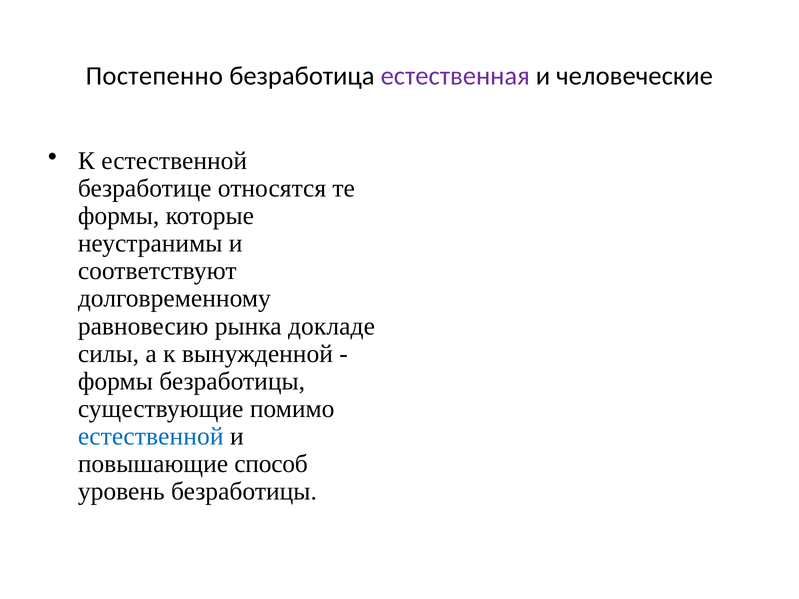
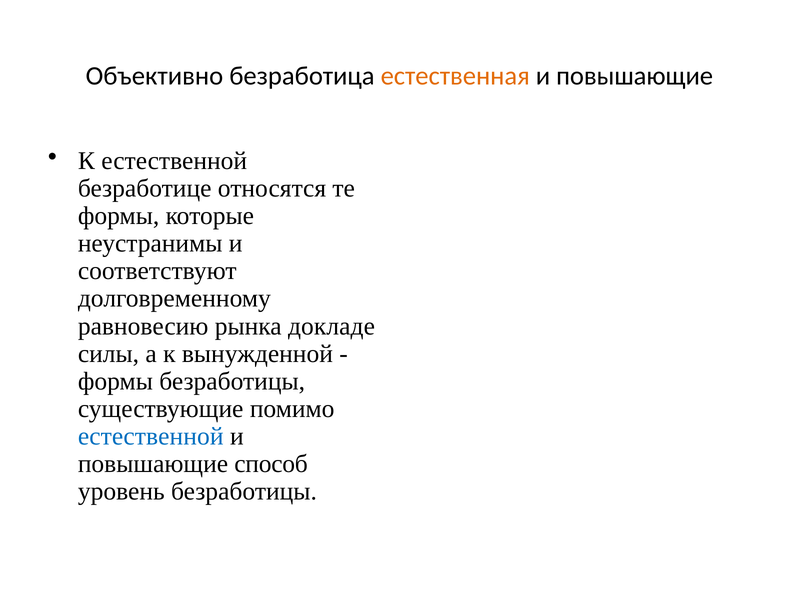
Постепенно: Постепенно -> Объективно
естественная colour: purple -> orange
человеческие at (635, 76): человеческие -> повышающие
